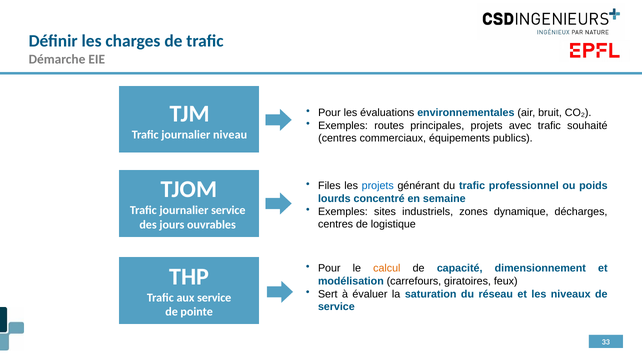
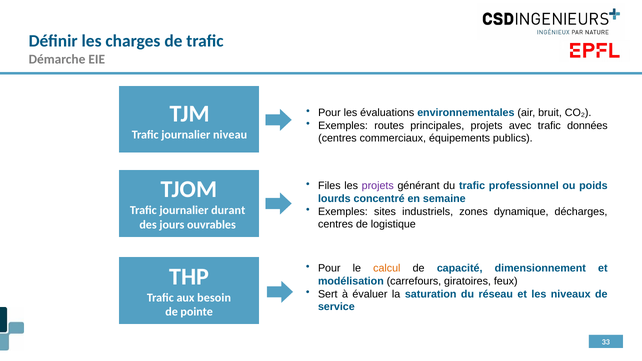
souhaité: souhaité -> données
projets at (378, 186) colour: blue -> purple
journalier service: service -> durant
aux service: service -> besoin
